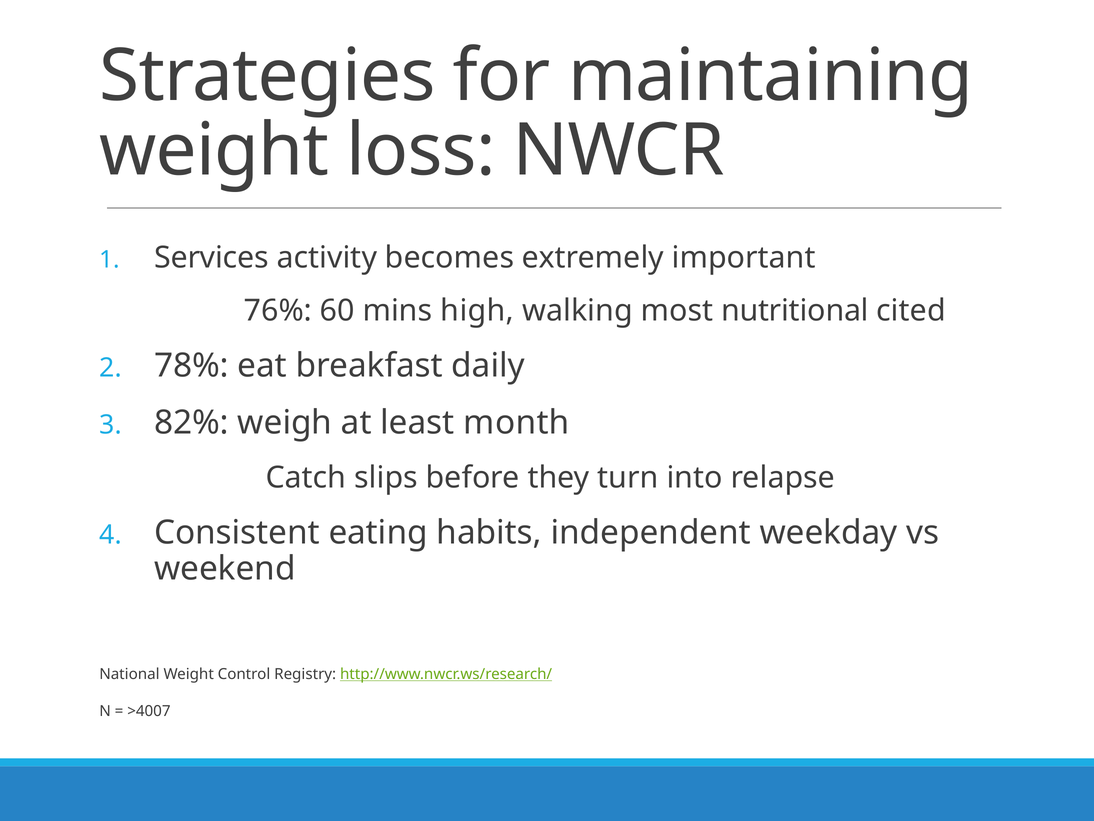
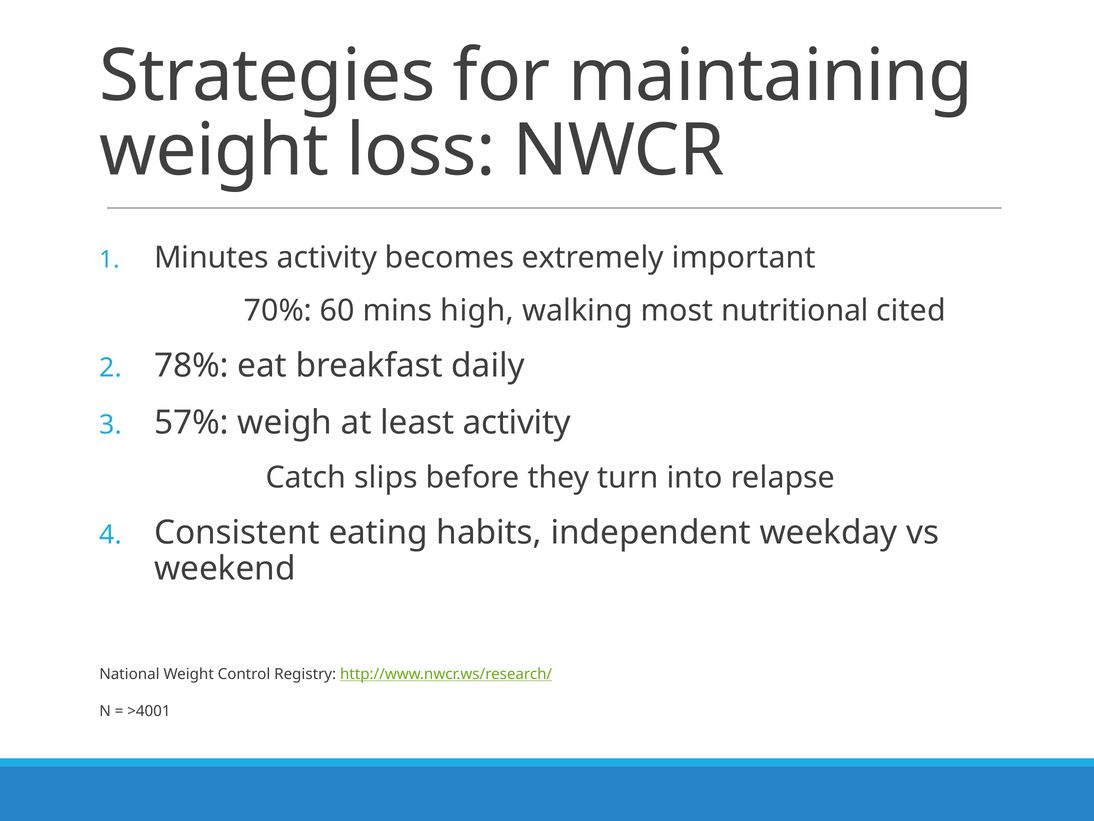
Services: Services -> Minutes
76%: 76% -> 70%
82%: 82% -> 57%
least month: month -> activity
>4007: >4007 -> >4001
